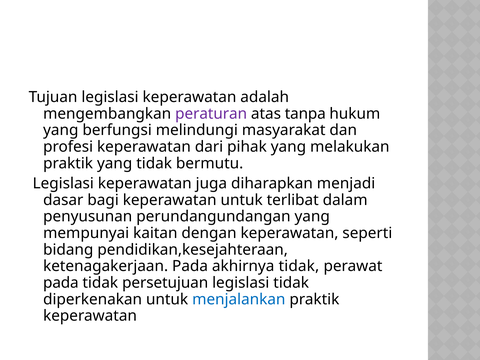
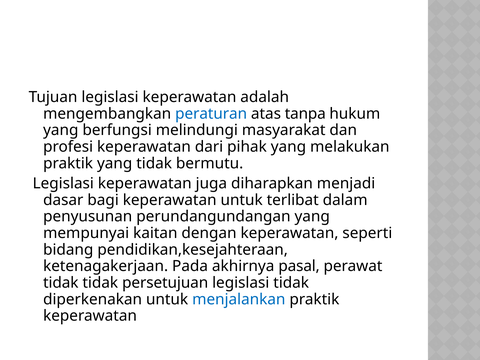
peraturan colour: purple -> blue
akhirnya tidak: tidak -> pasal
pada at (61, 283): pada -> tidak
